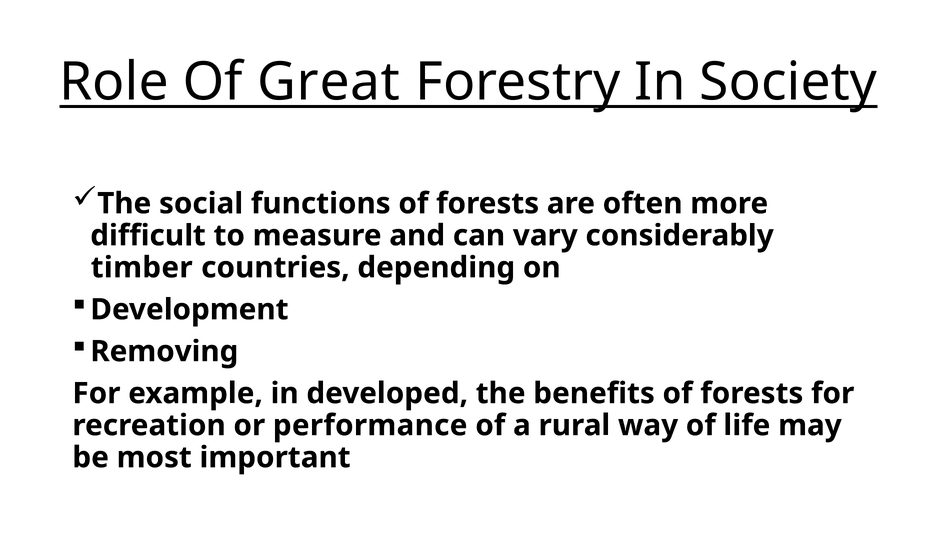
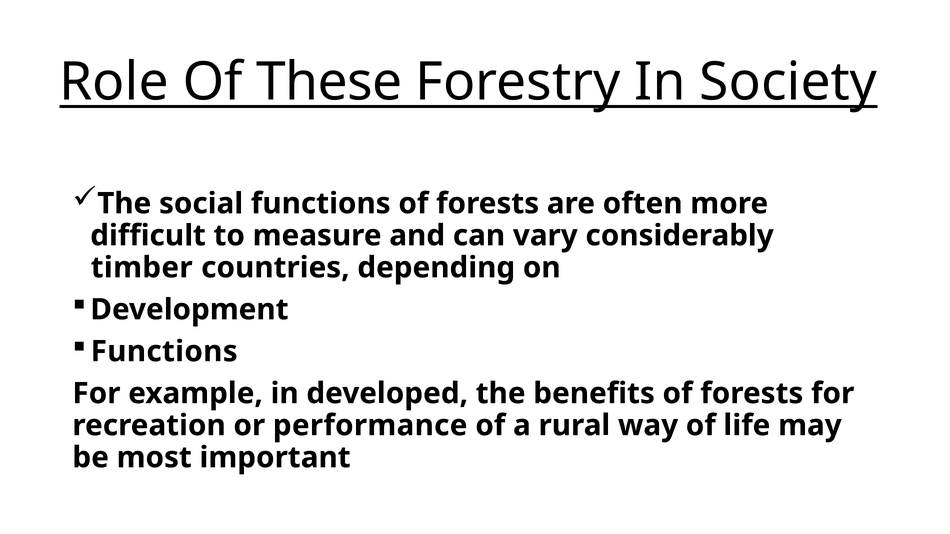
Great: Great -> These
Removing at (164, 352): Removing -> Functions
